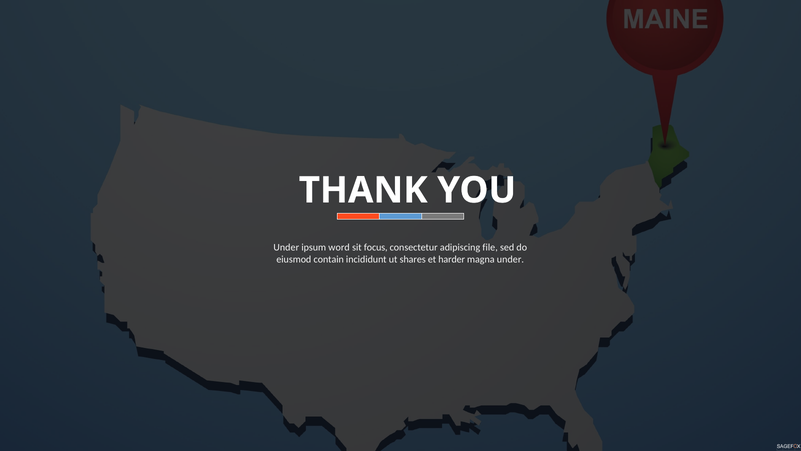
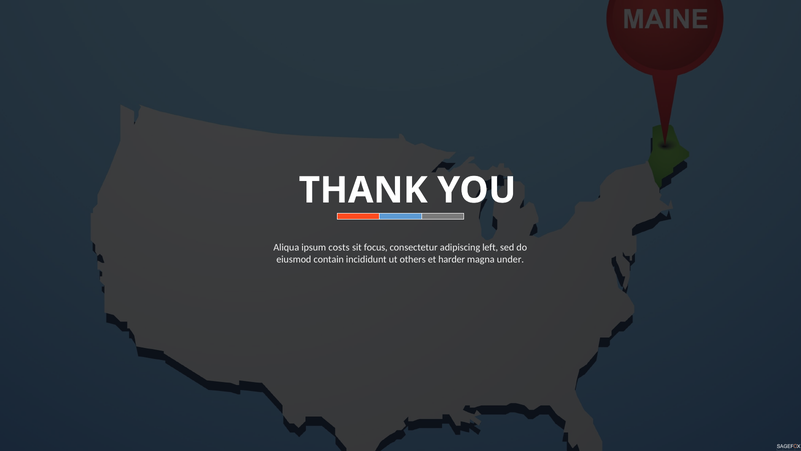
Under at (286, 247): Under -> Aliqua
word: word -> costs
file: file -> left
shares: shares -> others
